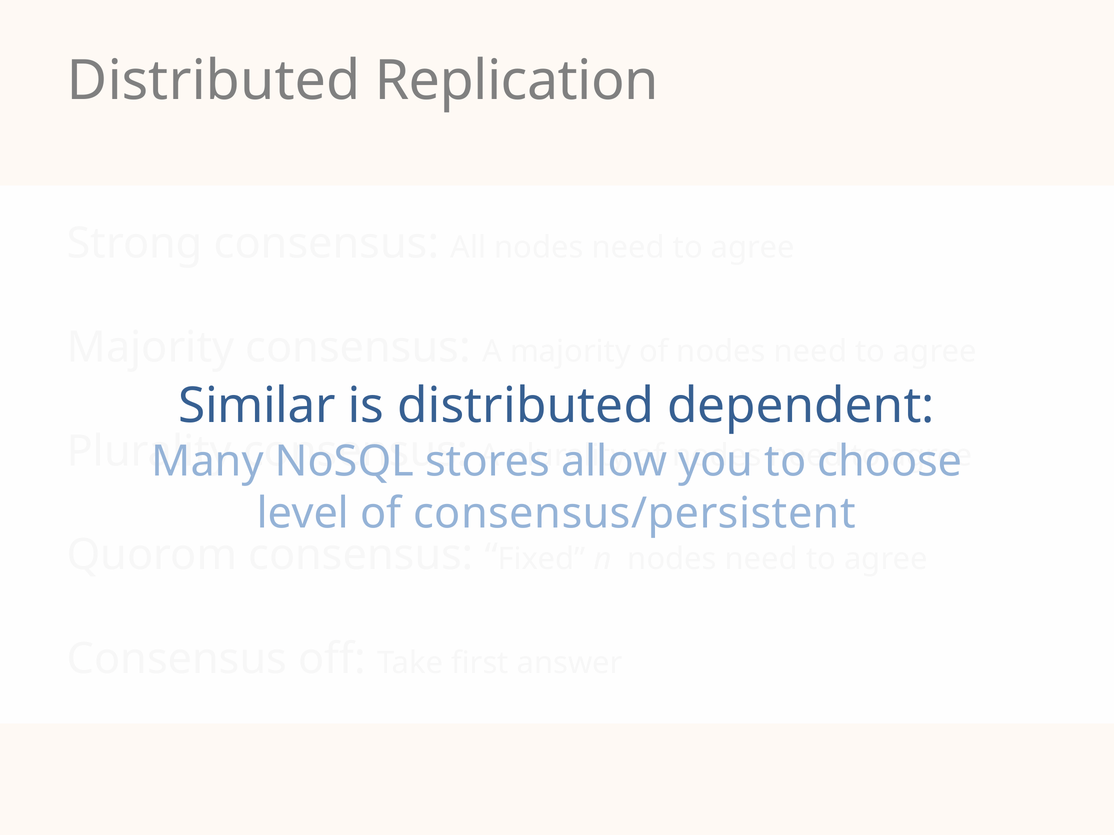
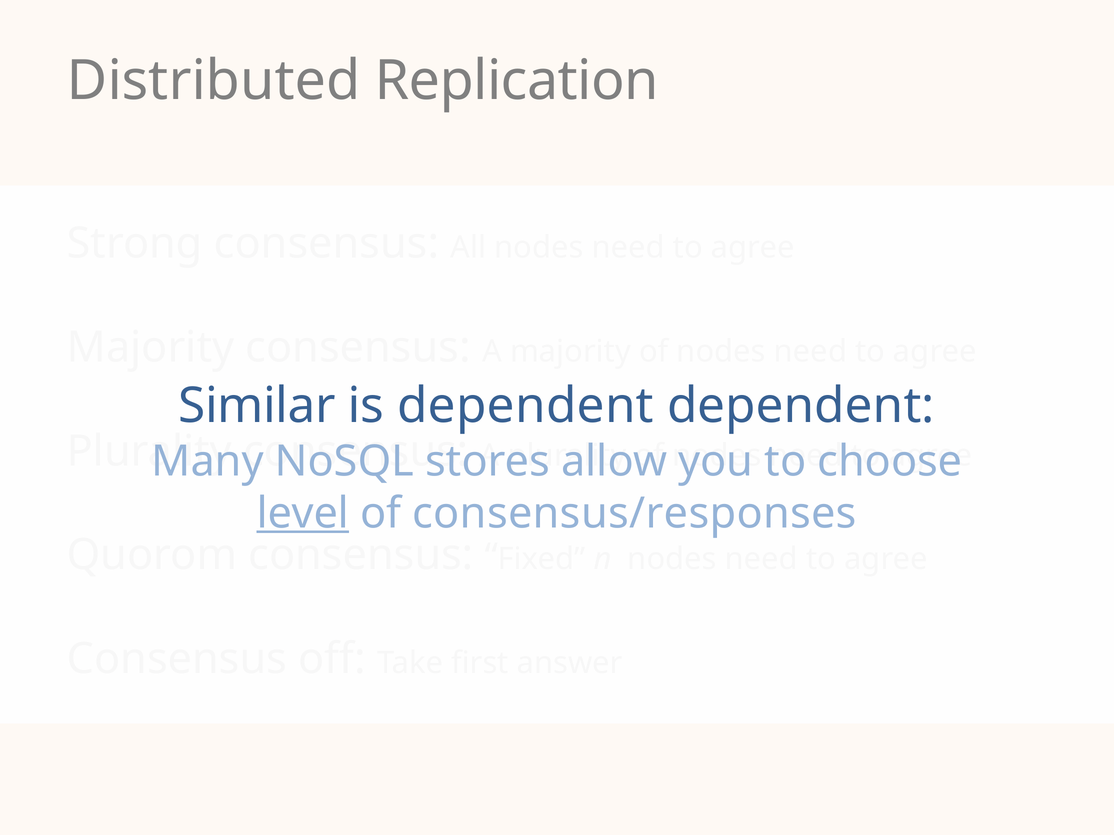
is distributed: distributed -> dependent
level underline: none -> present
consensus/persistent: consensus/persistent -> consensus/responses
